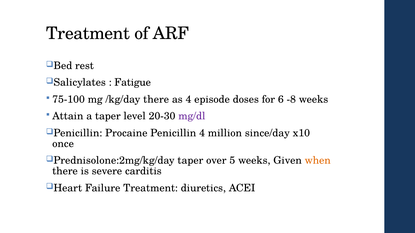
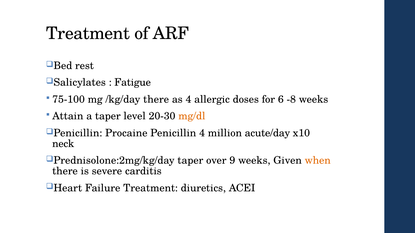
episode: episode -> allergic
mg/dl colour: purple -> orange
since/day: since/day -> acute/day
once: once -> neck
5: 5 -> 9
